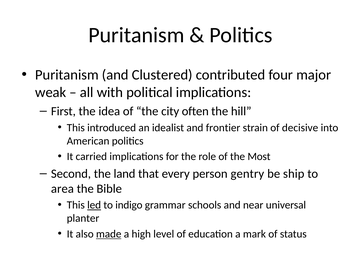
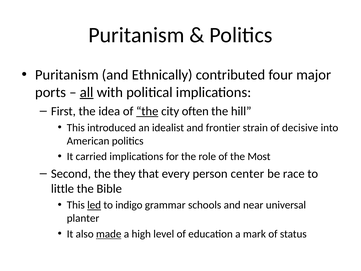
Clustered: Clustered -> Ethnically
weak: weak -> ports
all underline: none -> present
the at (147, 111) underline: none -> present
land: land -> they
gentry: gentry -> center
ship: ship -> race
area: area -> little
